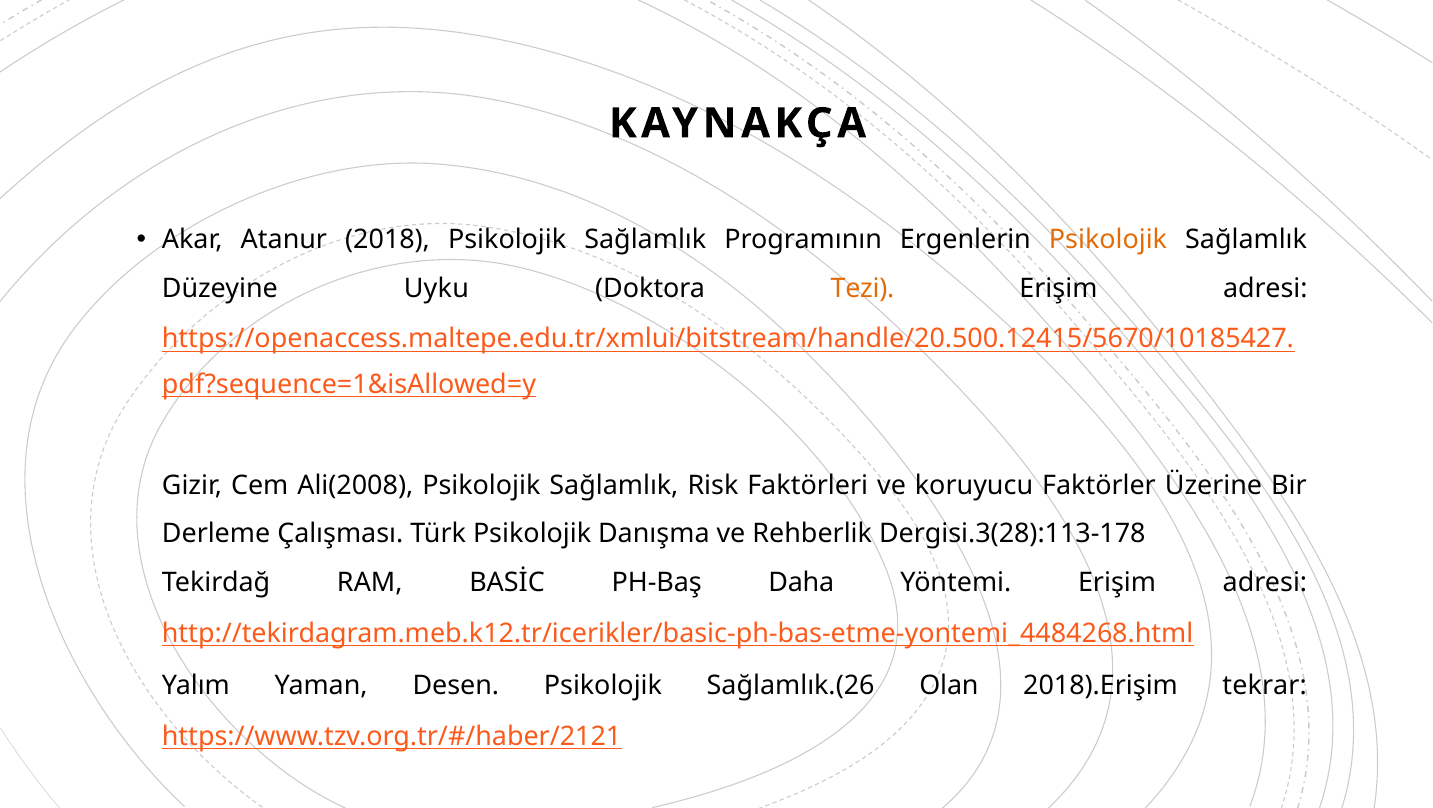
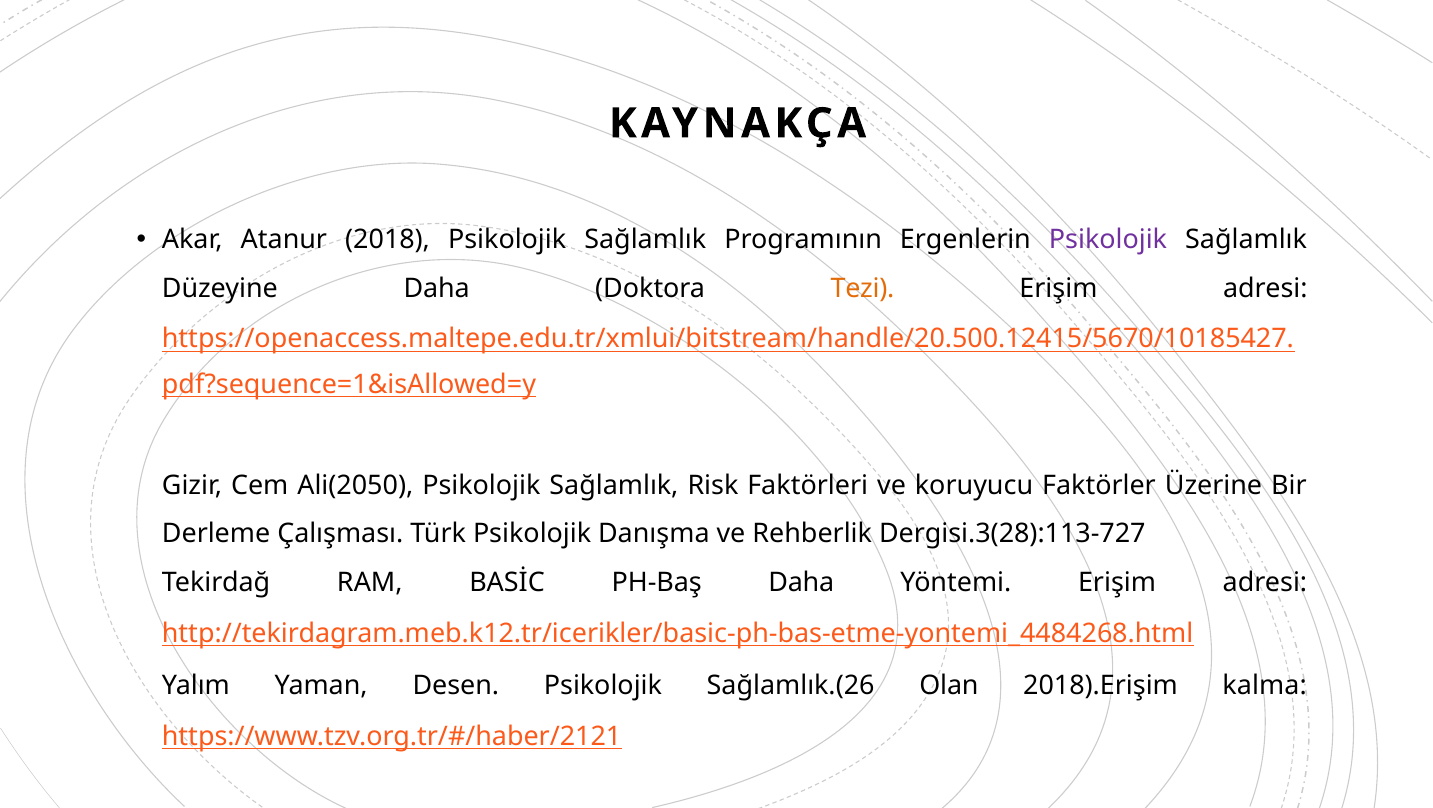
Psikolojik at (1108, 240) colour: orange -> purple
Düzeyine Uyku: Uyku -> Daha
Ali(2008: Ali(2008 -> Ali(2050
Dergisi.3(28):113-178: Dergisi.3(28):113-178 -> Dergisi.3(28):113-727
tekrar: tekrar -> kalma
